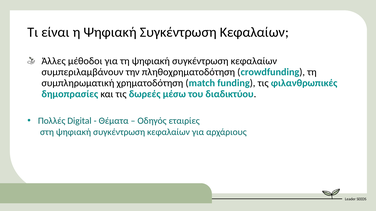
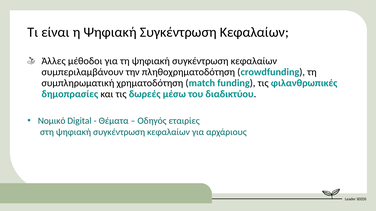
Πολλές: Πολλές -> Νομικό
